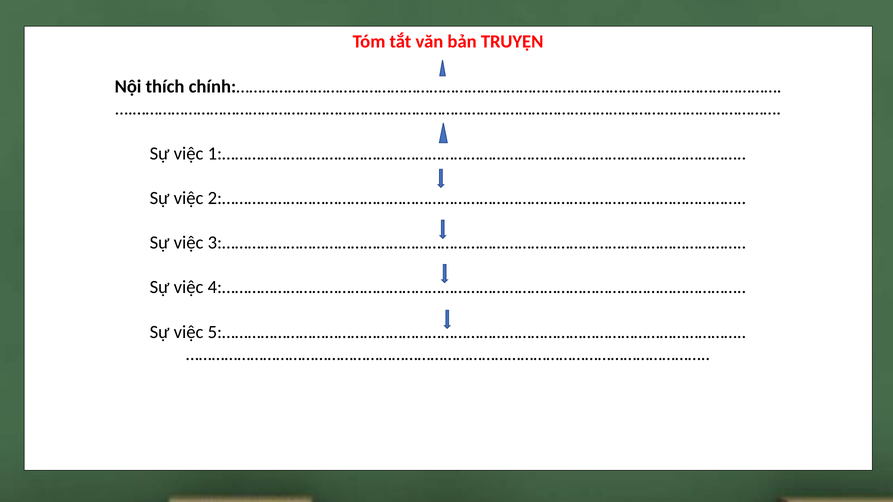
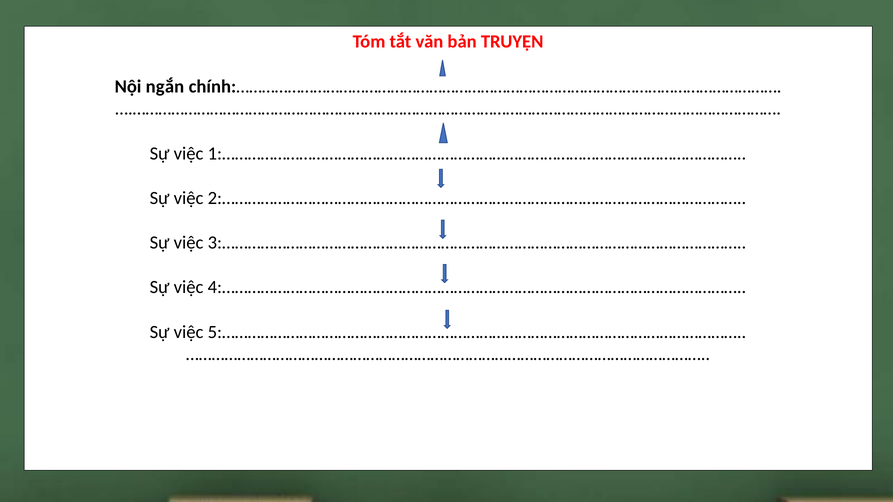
thích: thích -> ngắn
